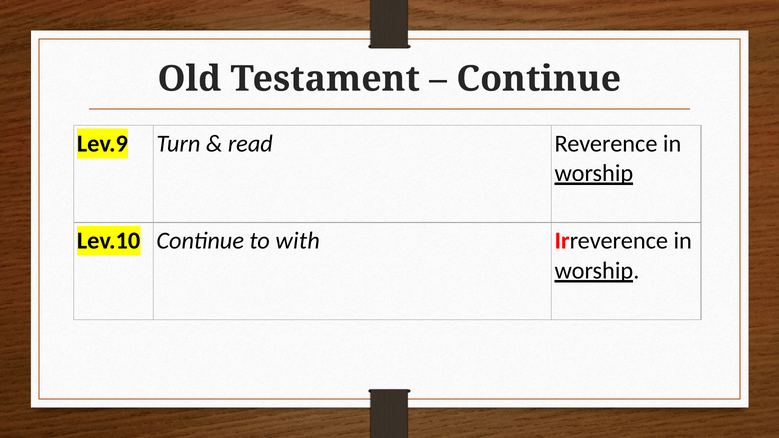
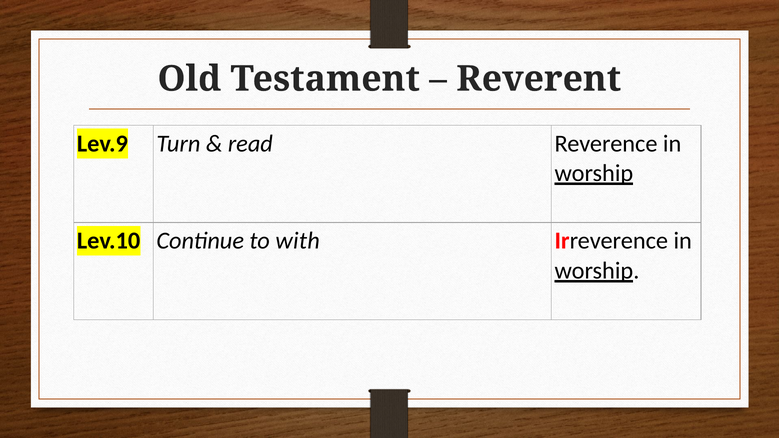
Continue at (539, 79): Continue -> Reverent
